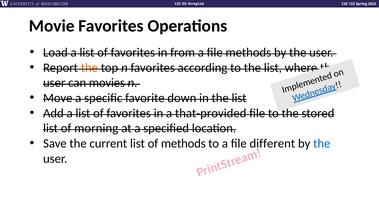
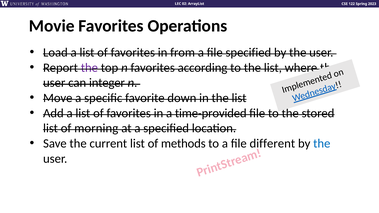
file methods: methods -> specified
the at (89, 68) colour: orange -> purple
movies: movies -> integer
that-provided: that-provided -> time-provided
